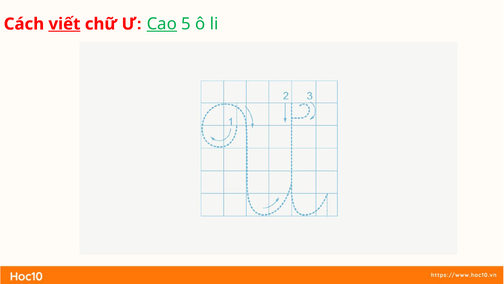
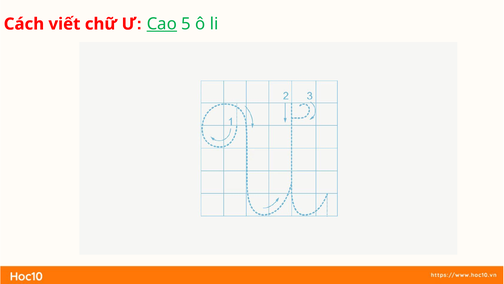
viết underline: present -> none
